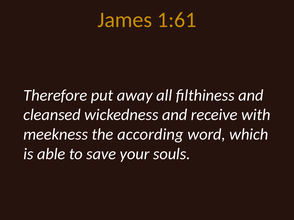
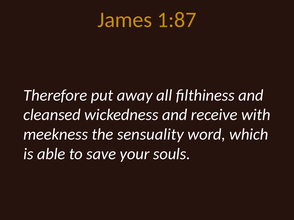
1:61: 1:61 -> 1:87
according: according -> sensuality
